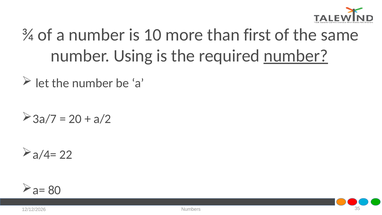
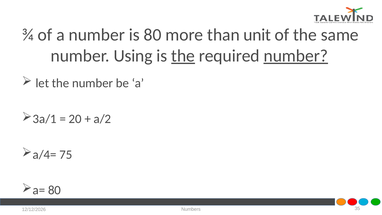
is 10: 10 -> 80
first: first -> unit
the at (183, 56) underline: none -> present
3a/7: 3a/7 -> 3a/1
22: 22 -> 75
